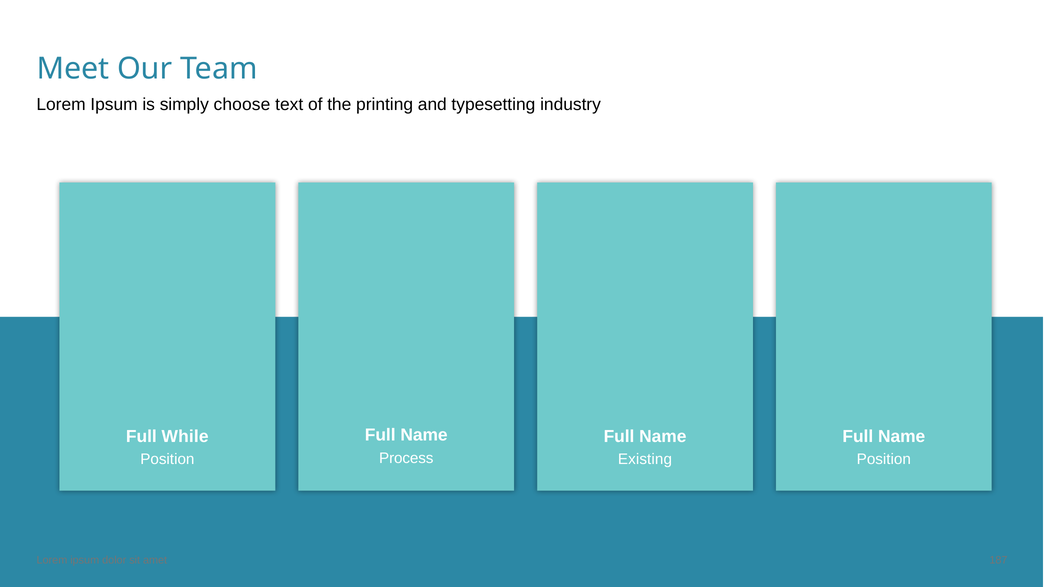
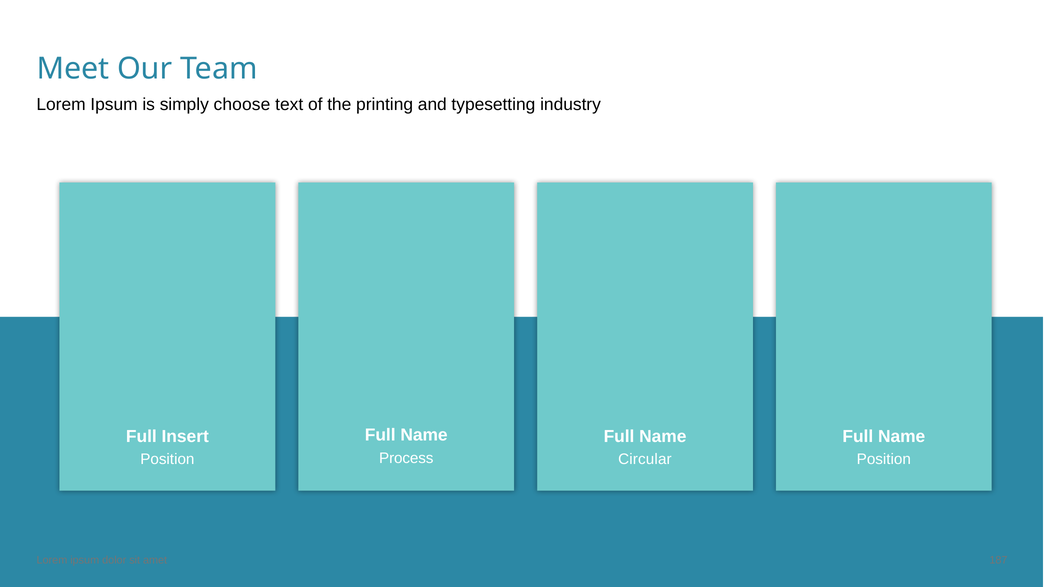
While: While -> Insert
Existing: Existing -> Circular
